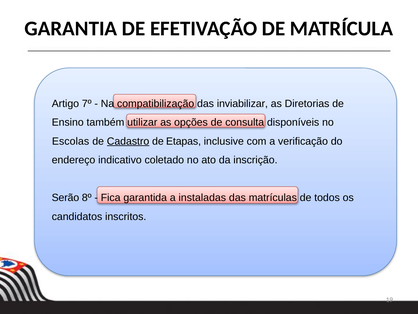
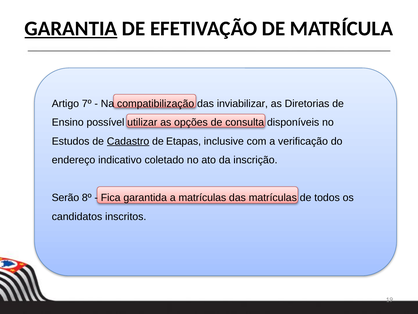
GARANTIA underline: none -> present
também: também -> possível
Escolas: Escolas -> Estudos
a instaladas: instaladas -> matrículas
